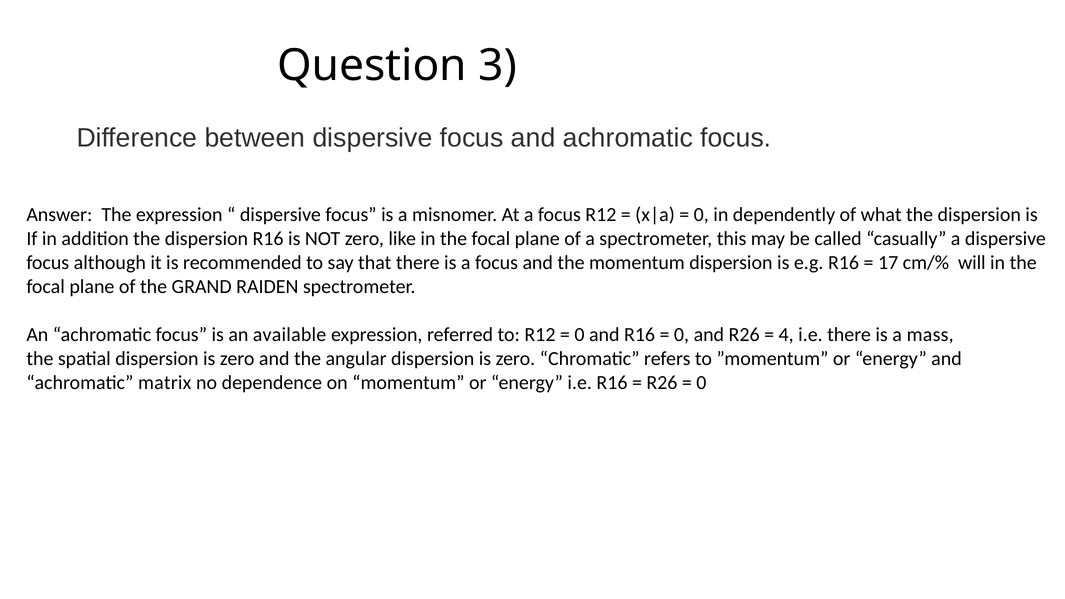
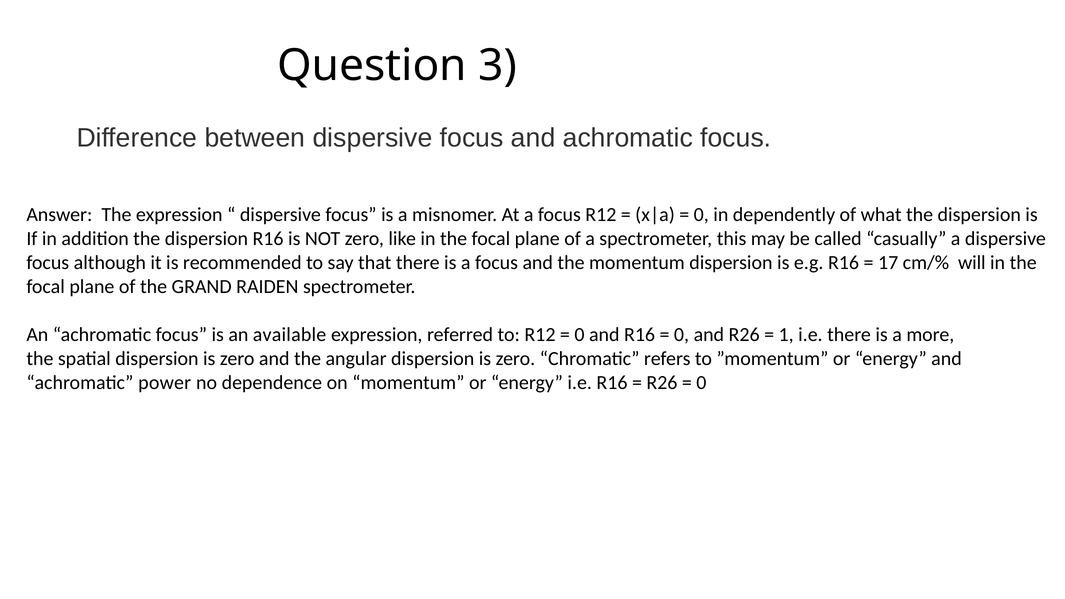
4: 4 -> 1
mass: mass -> more
matrix: matrix -> power
